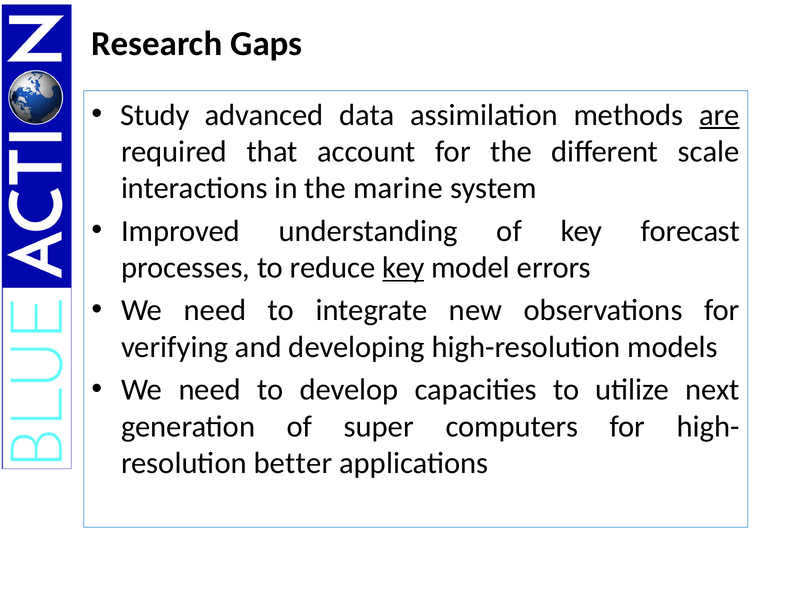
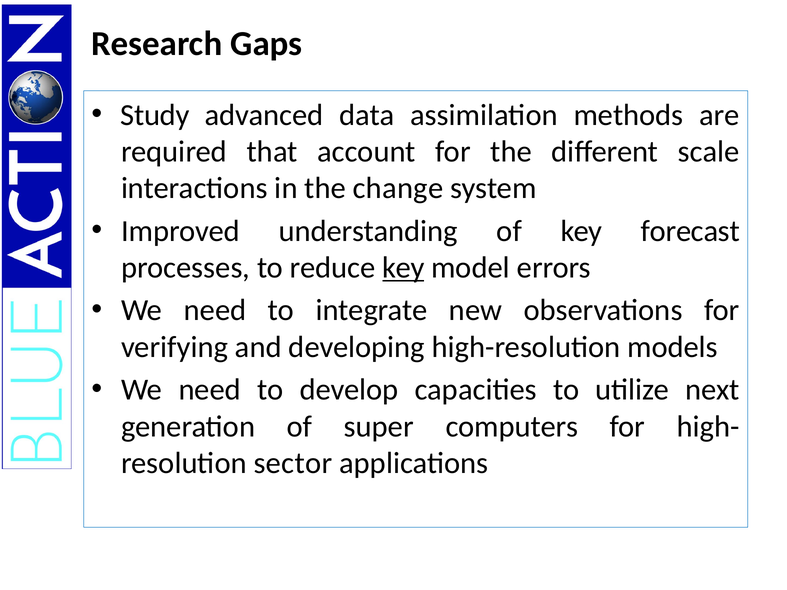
are underline: present -> none
marine: marine -> change
better: better -> sector
